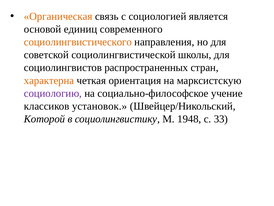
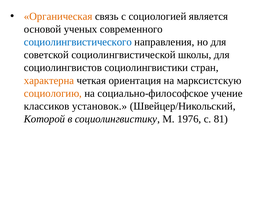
единиц: единиц -> ученых
социолингвистического colour: orange -> blue
распространенных: распространенных -> социолингвистики
социологию colour: purple -> orange
1948: 1948 -> 1976
33: 33 -> 81
